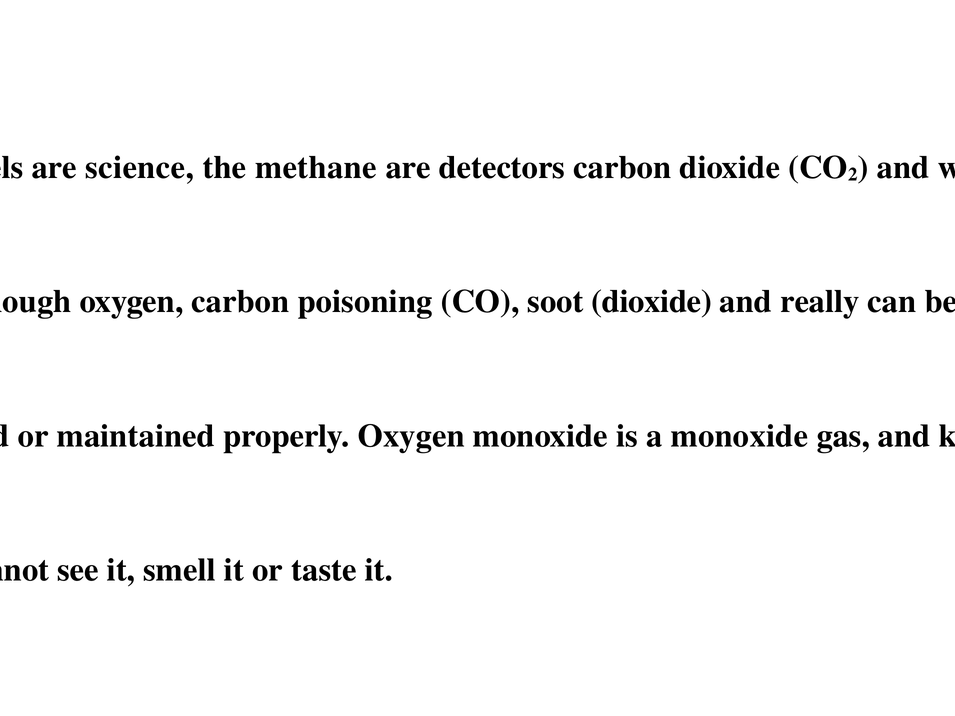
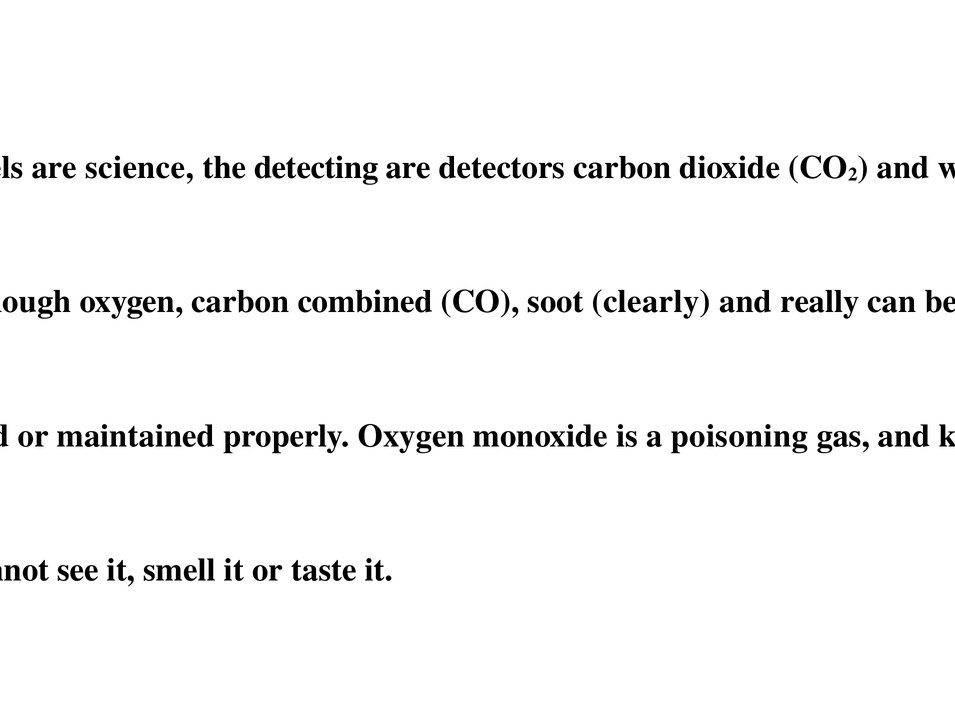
methane: methane -> detecting
poisoning: poisoning -> combined
soot dioxide: dioxide -> clearly
a monoxide: monoxide -> poisoning
